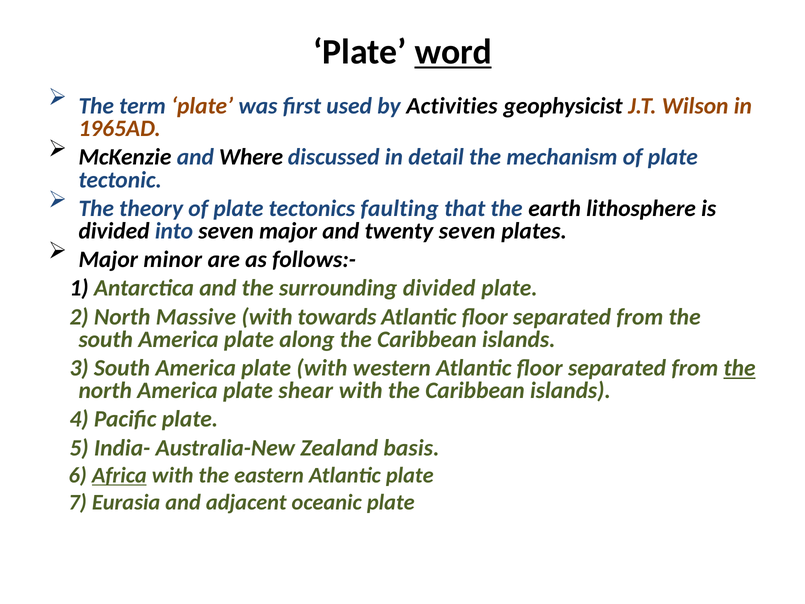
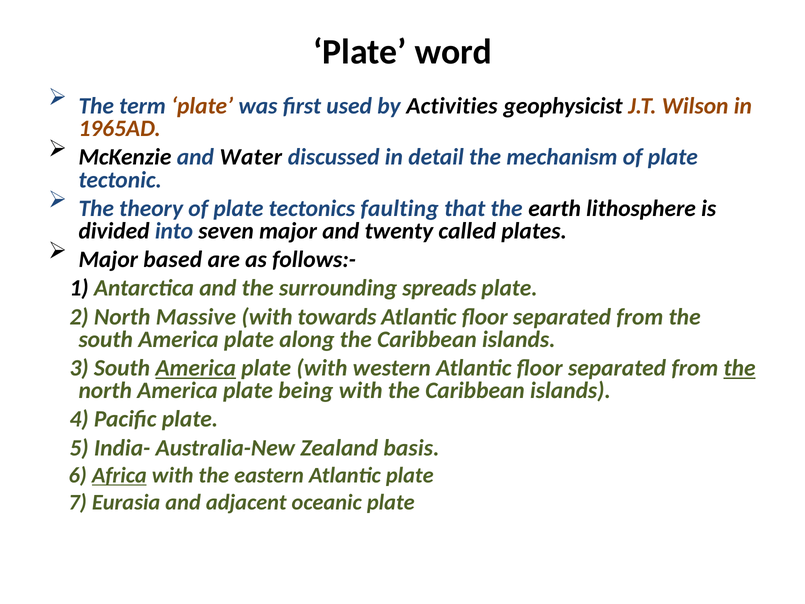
word underline: present -> none
Where: Where -> Water
twenty seven: seven -> called
minor: minor -> based
surrounding divided: divided -> spreads
America at (196, 368) underline: none -> present
shear: shear -> being
